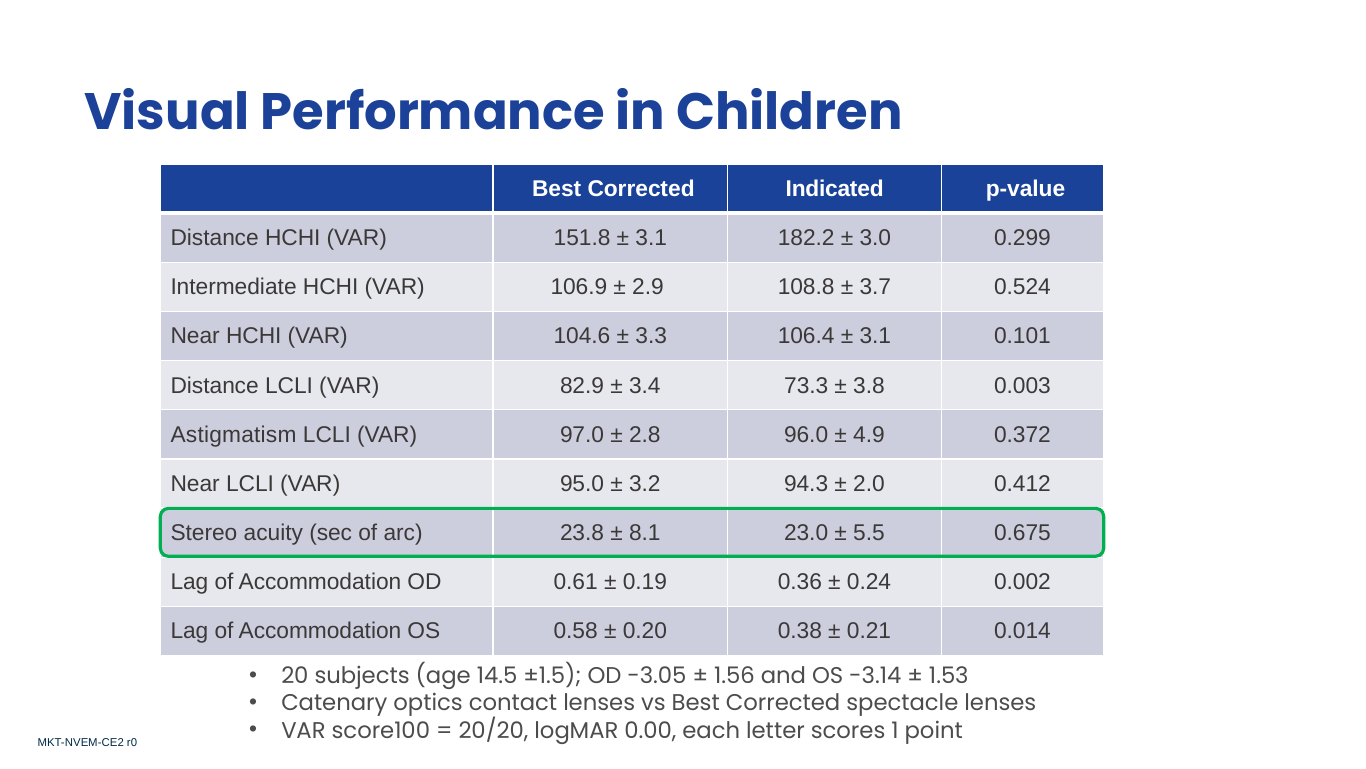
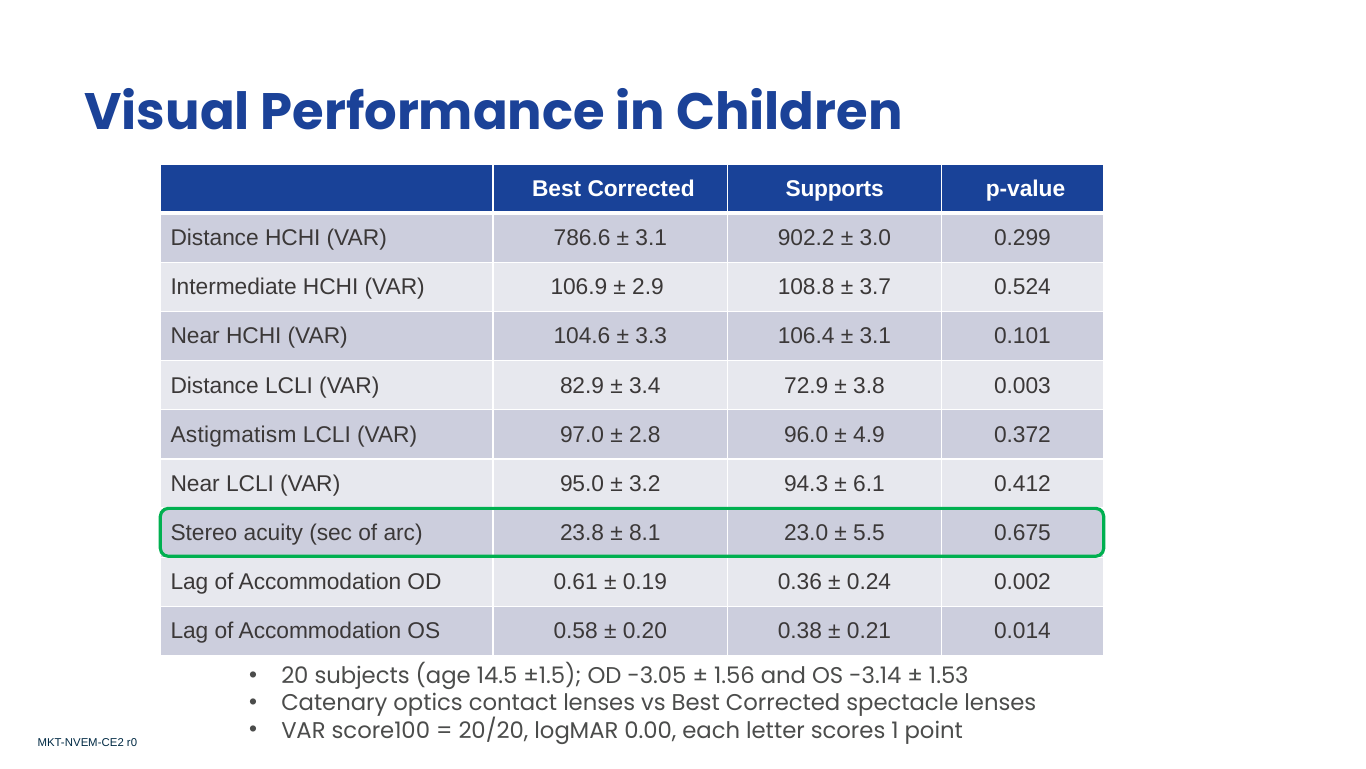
Indicated: Indicated -> Supports
151.8: 151.8 -> 786.6
182.2: 182.2 -> 902.2
73.3: 73.3 -> 72.9
2.0: 2.0 -> 6.1
